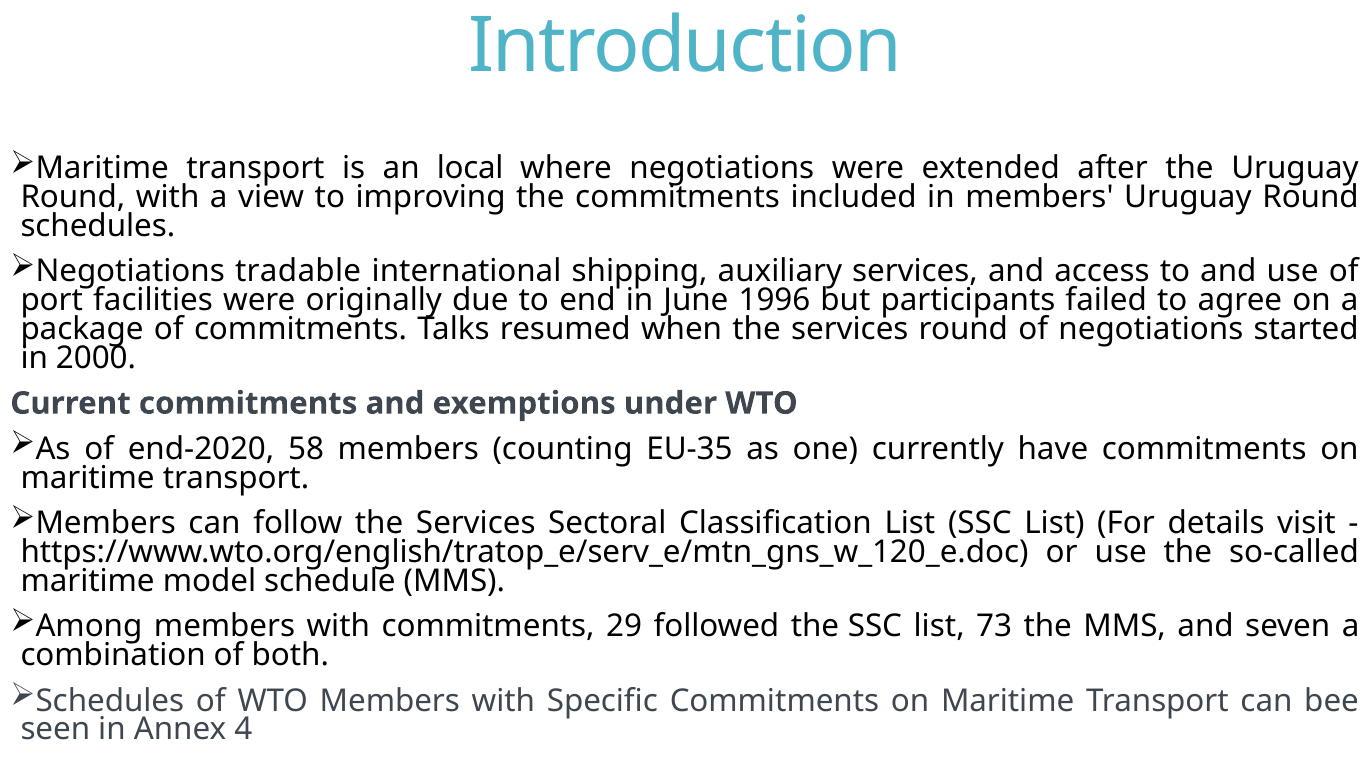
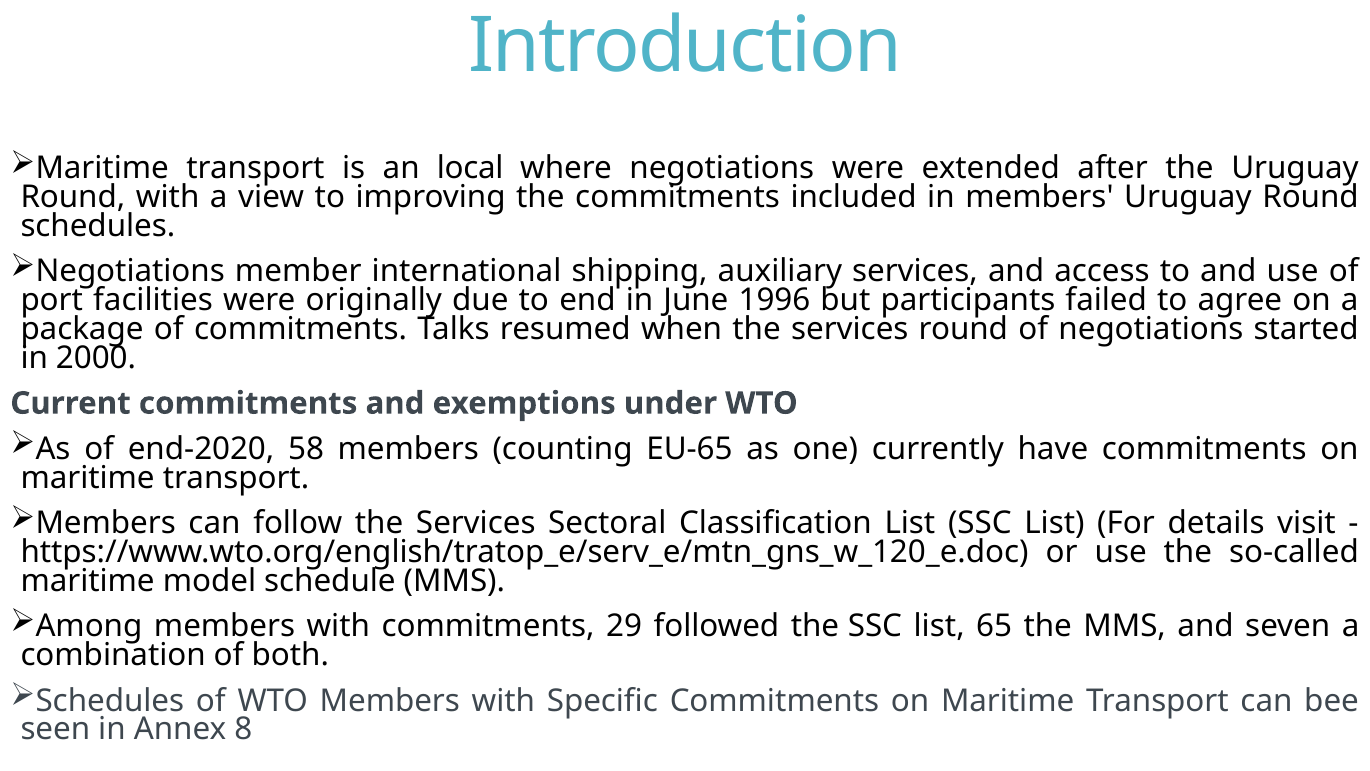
tradable: tradable -> member
EU-35: EU-35 -> EU-65
73: 73 -> 65
4: 4 -> 8
